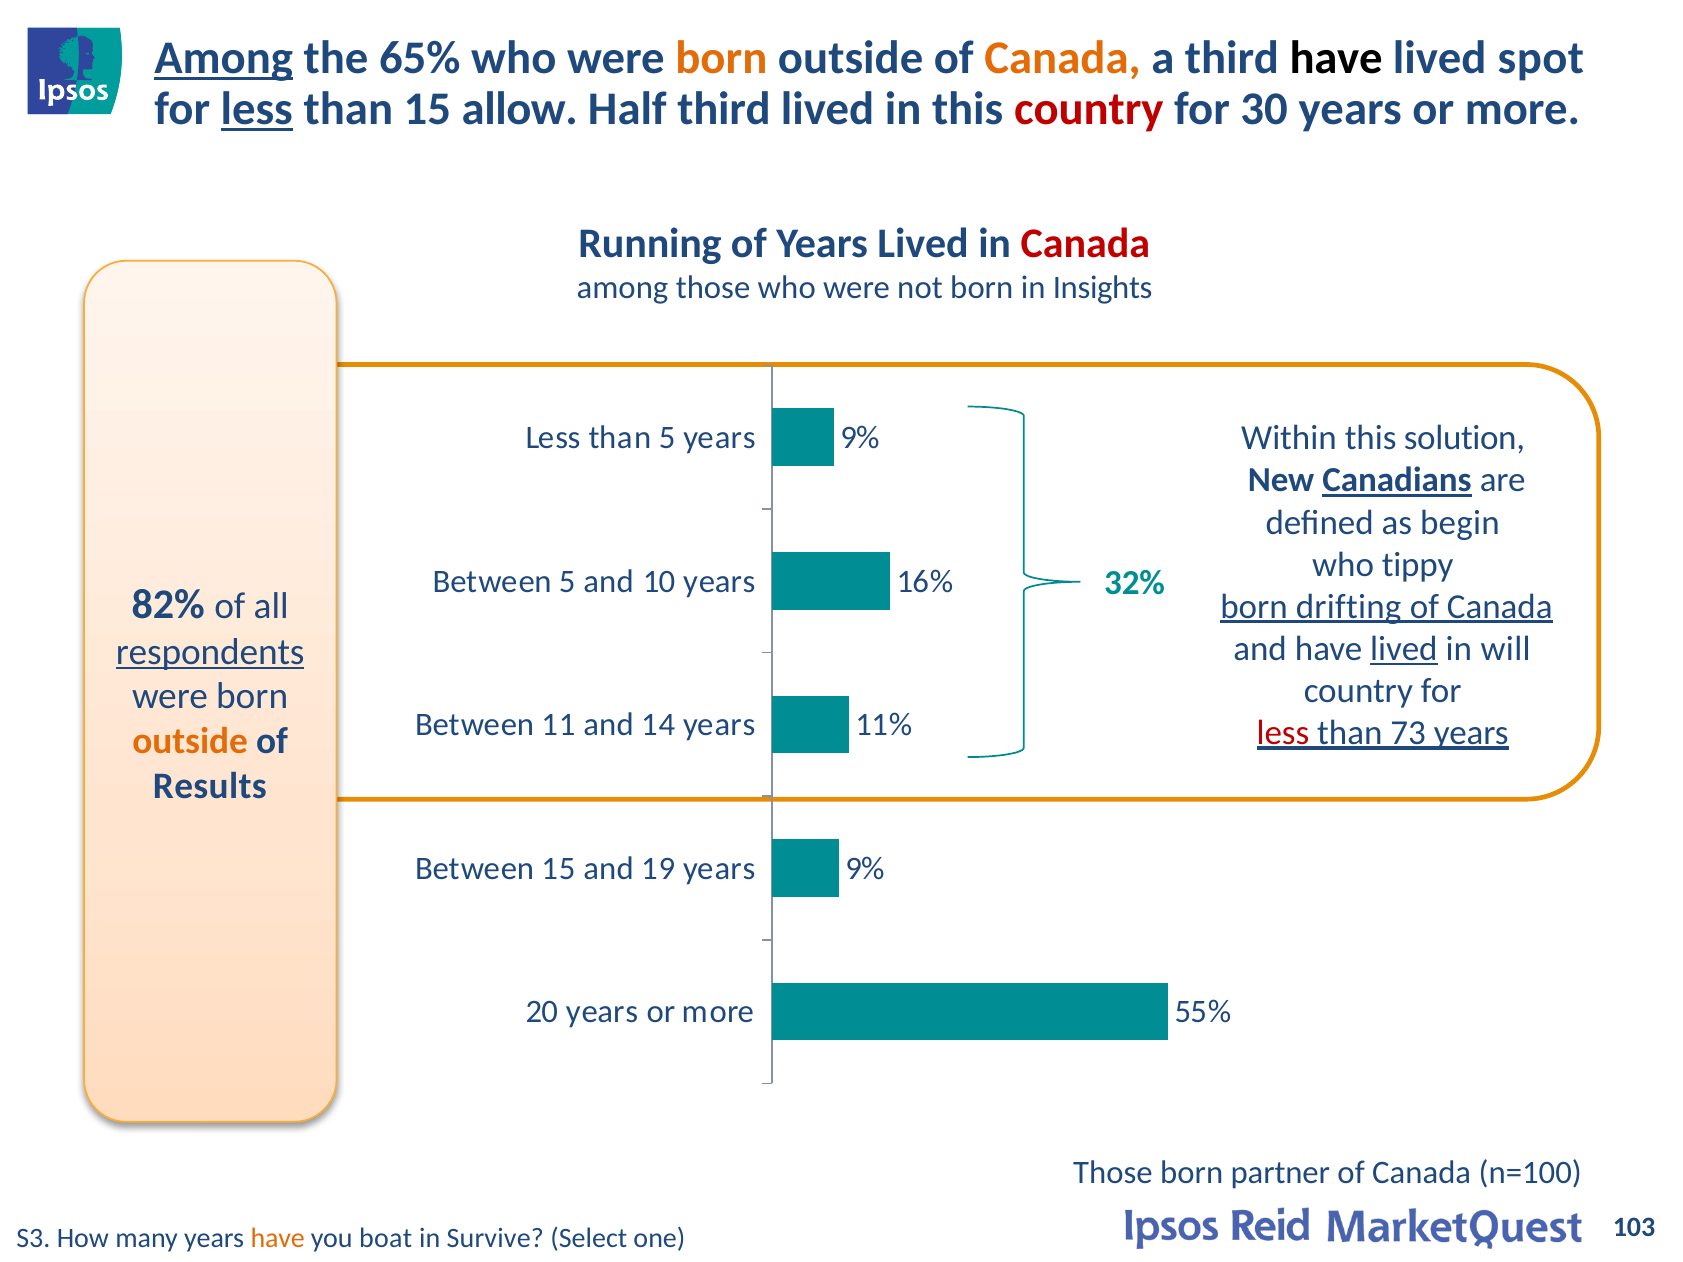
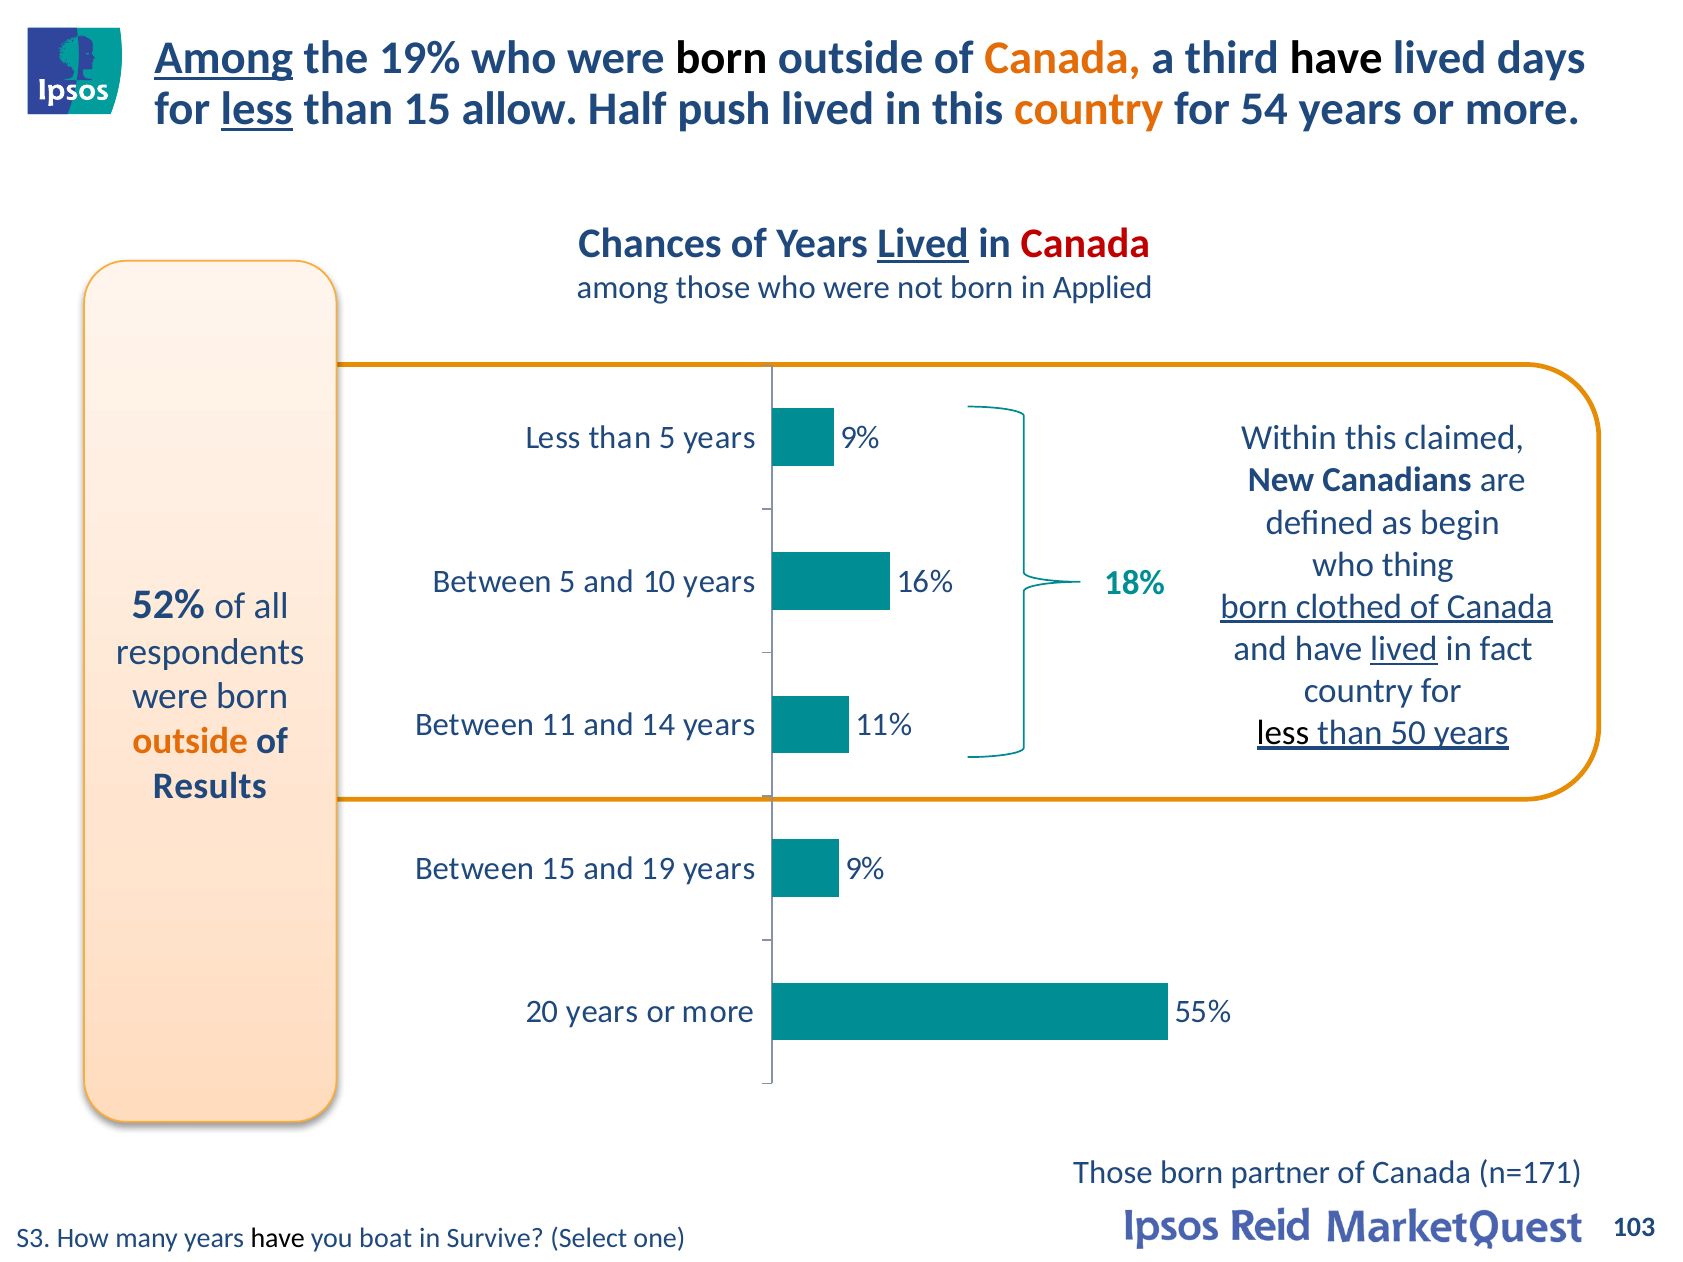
65%: 65% -> 19%
born at (721, 59) colour: orange -> black
spot: spot -> days
Half third: third -> push
country at (1089, 109) colour: red -> orange
30: 30 -> 54
Running: Running -> Chances
Lived at (923, 243) underline: none -> present
Insights: Insights -> Applied
solution: solution -> claimed
Canadians underline: present -> none
tippy: tippy -> thing
32%: 32% -> 18%
82%: 82% -> 52%
drifting: drifting -> clothed
will: will -> fact
respondents underline: present -> none
less at (1283, 733) colour: red -> black
73: 73 -> 50
n=100: n=100 -> n=171
have at (278, 1238) colour: orange -> black
